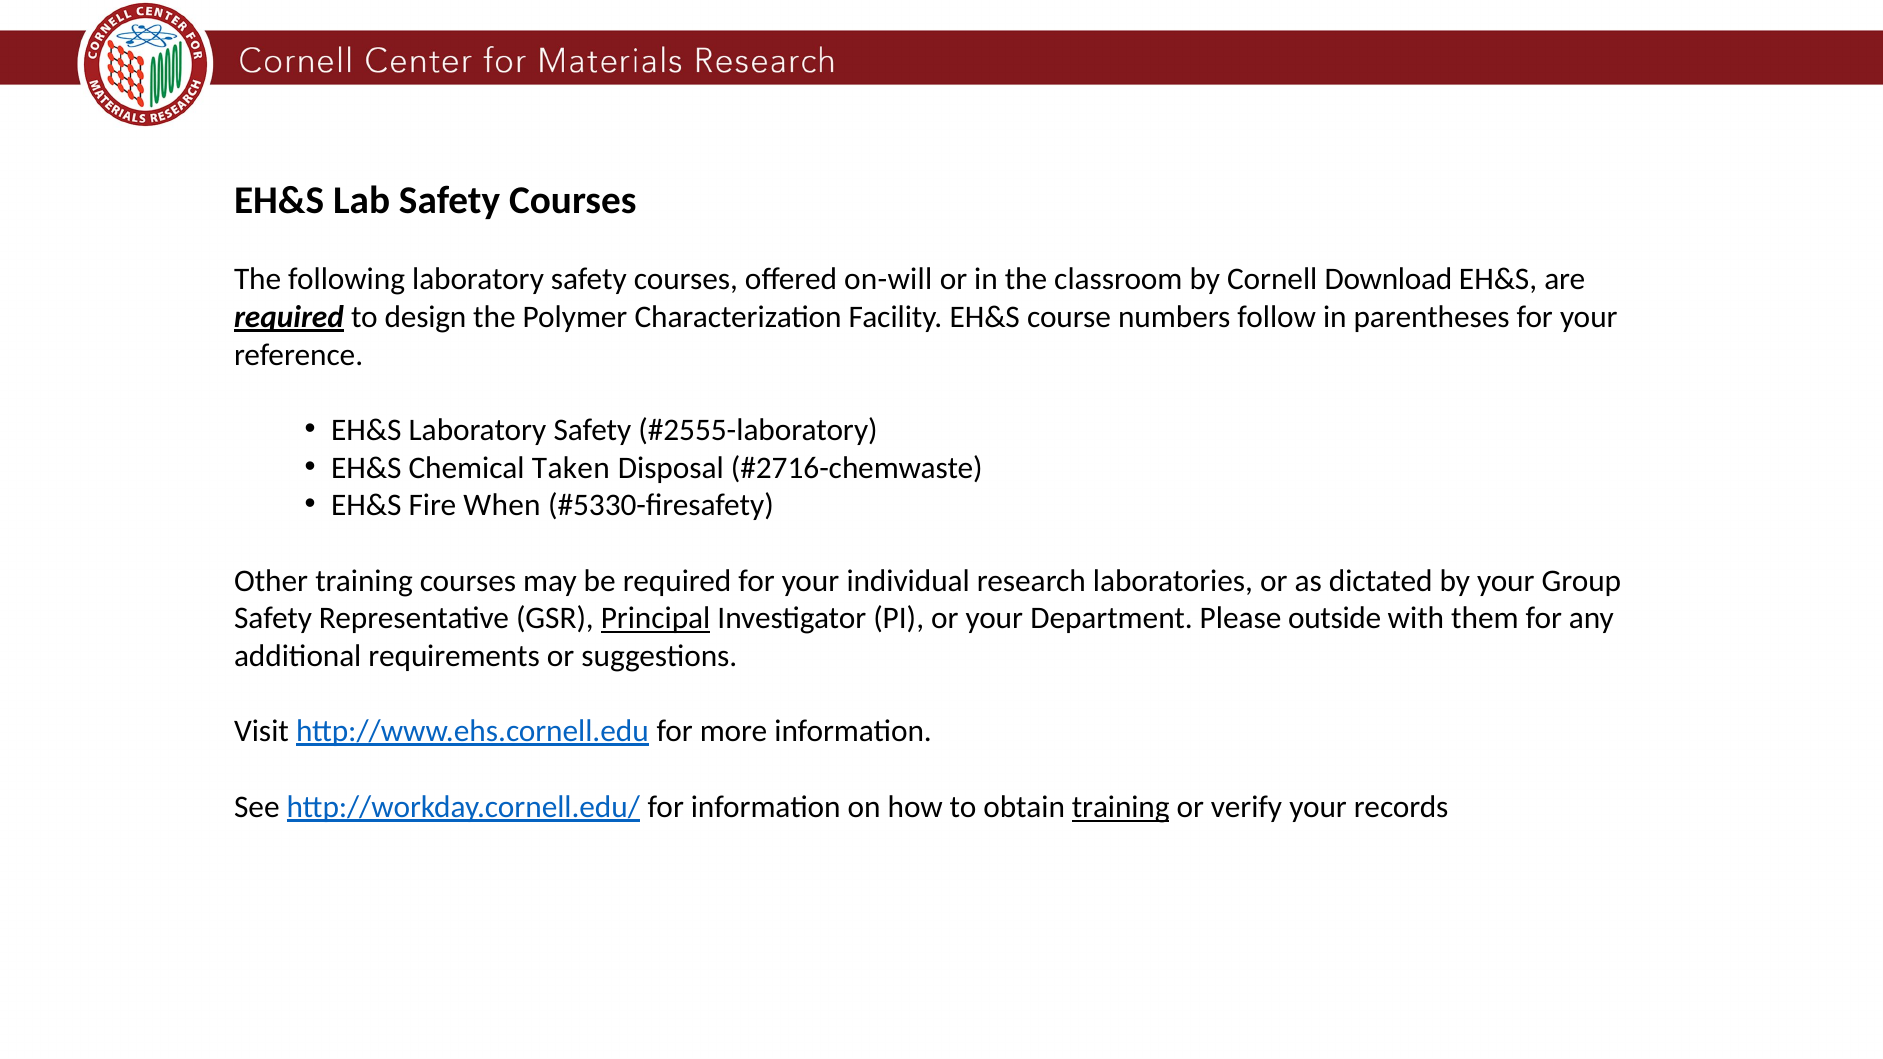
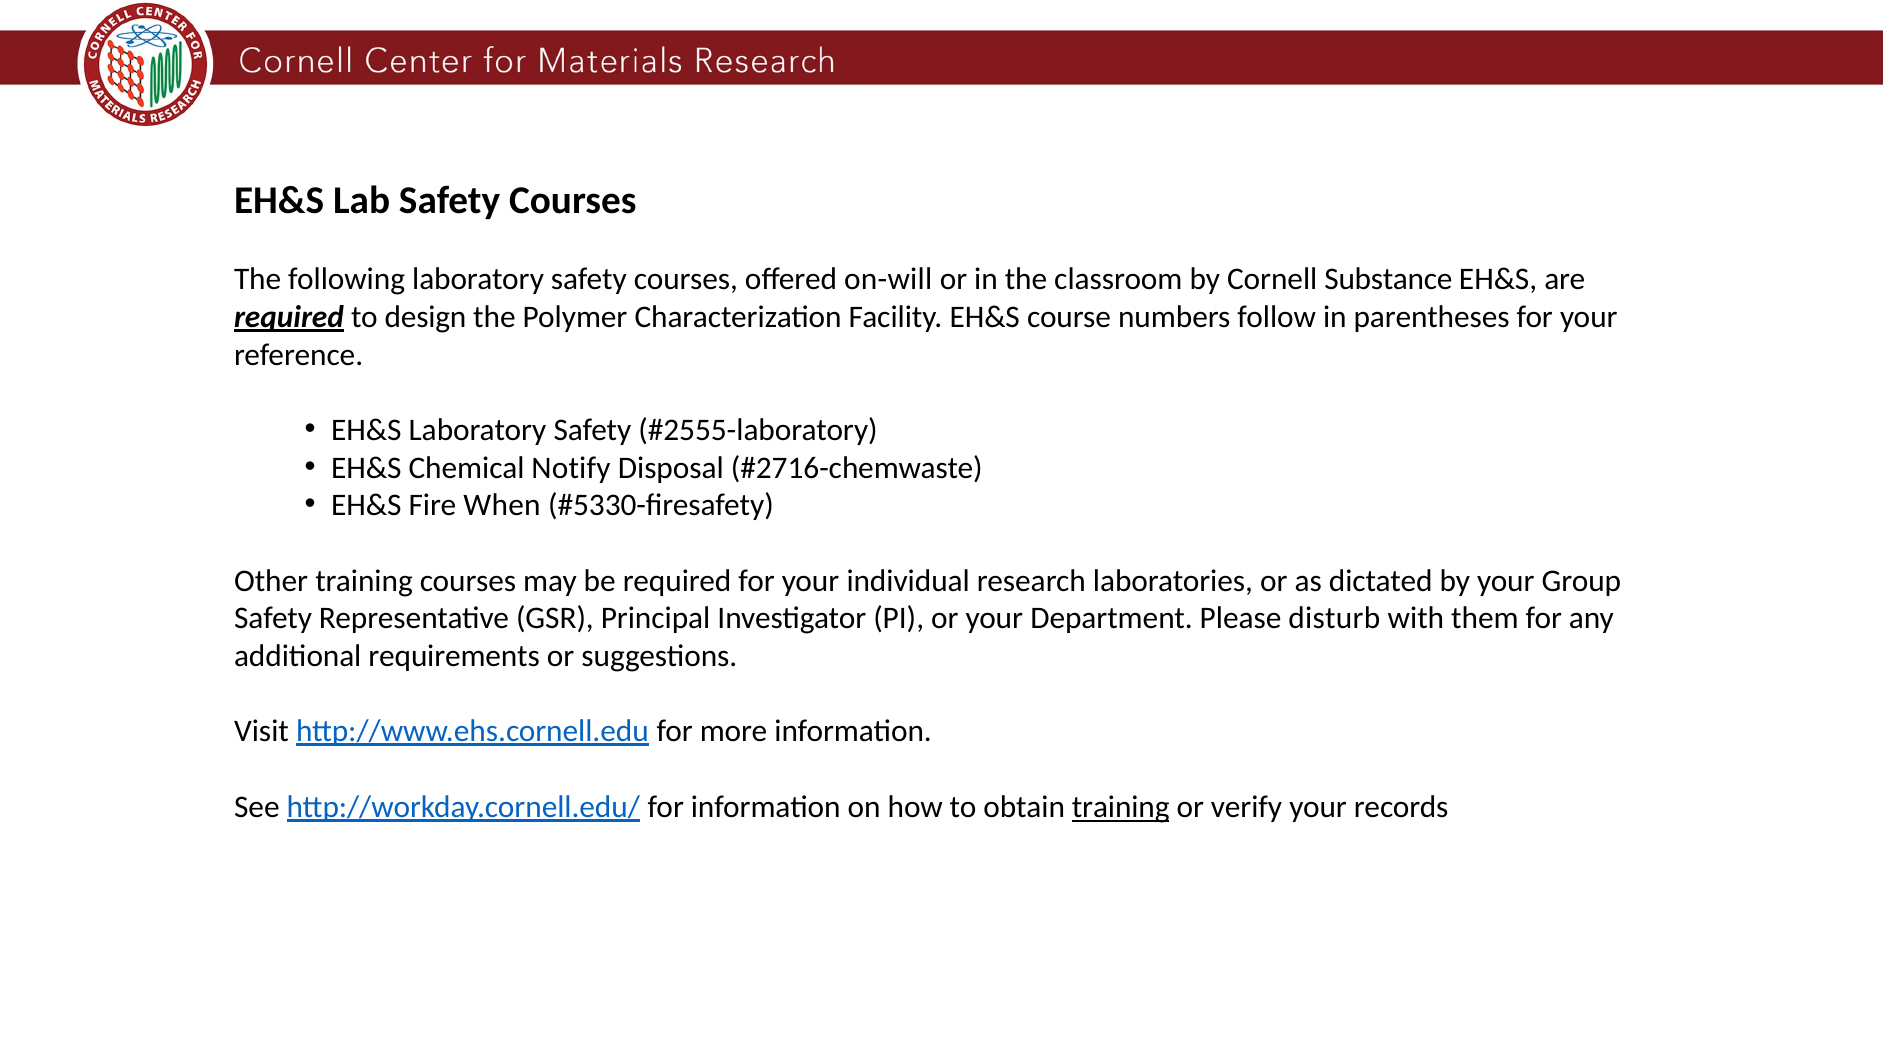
Download: Download -> Substance
Taken: Taken -> Notify
Principal underline: present -> none
outside: outside -> disturb
